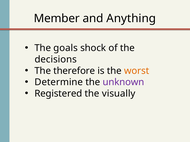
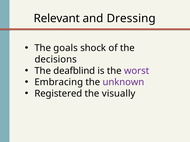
Member: Member -> Relevant
Anything: Anything -> Dressing
therefore: therefore -> deafblind
worst colour: orange -> purple
Determine: Determine -> Embracing
